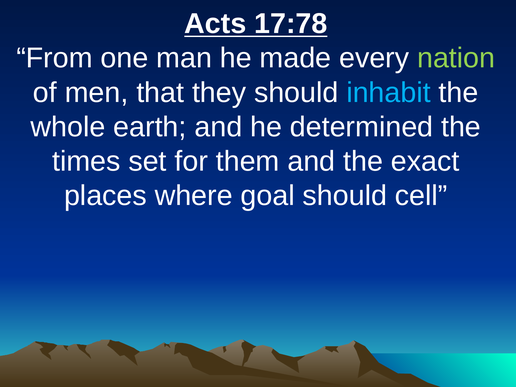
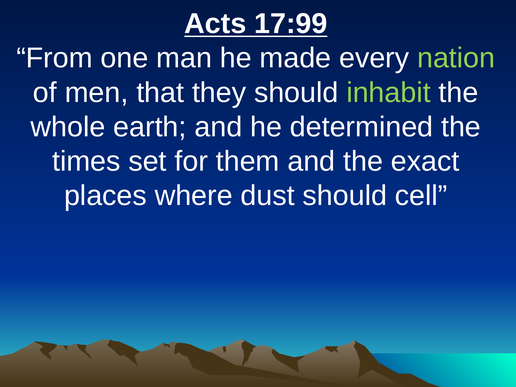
17:78: 17:78 -> 17:99
inhabit colour: light blue -> light green
goal: goal -> dust
